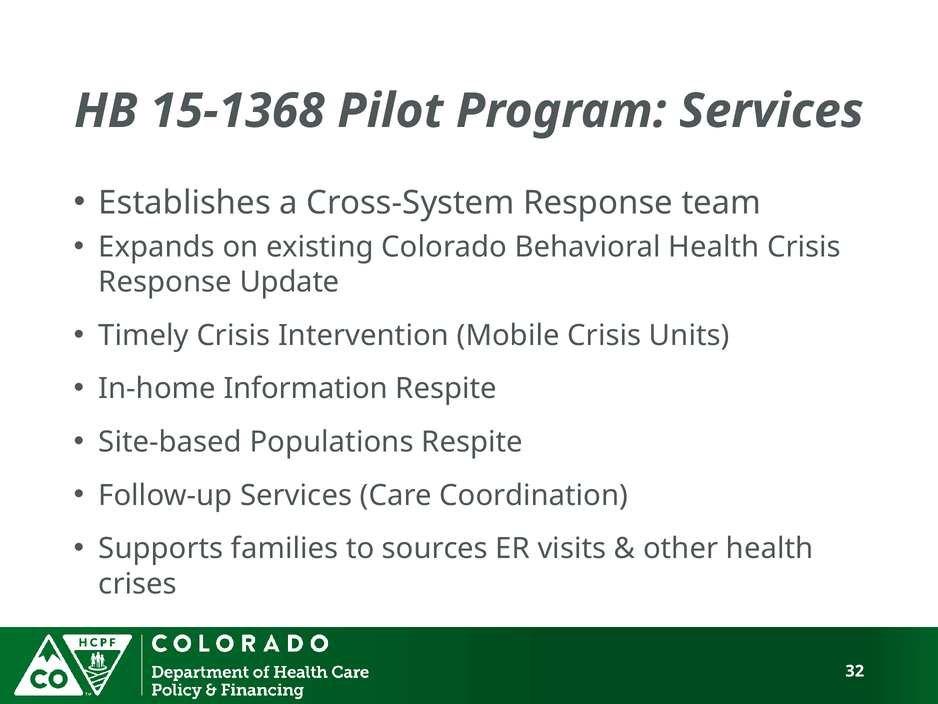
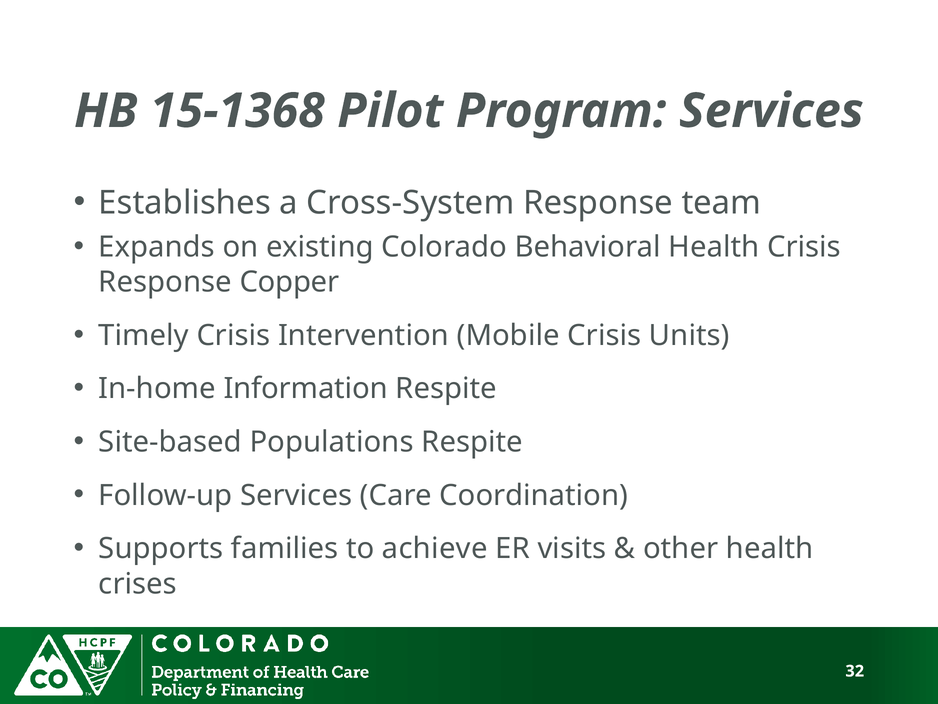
Update: Update -> Copper
sources: sources -> achieve
